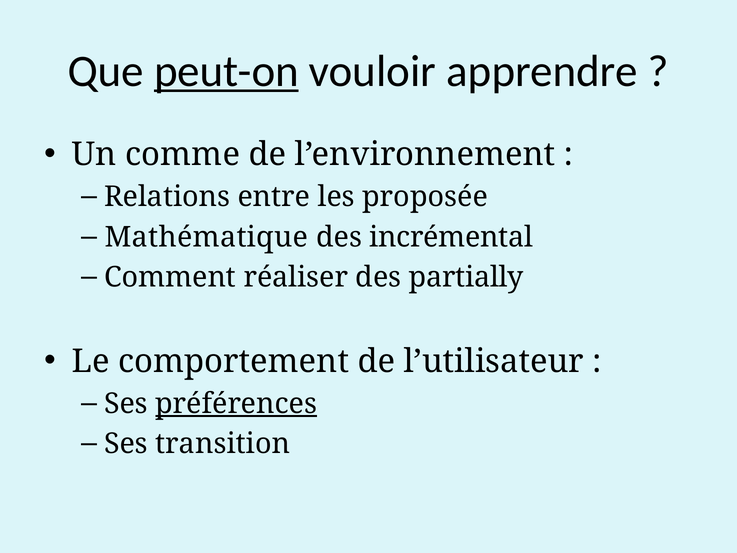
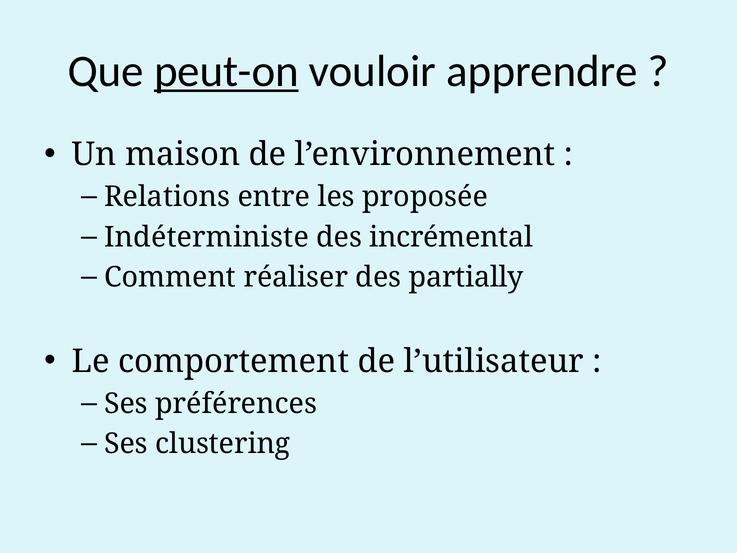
comme: comme -> maison
Mathématique: Mathématique -> Indéterministe
préférences underline: present -> none
transition: transition -> clustering
